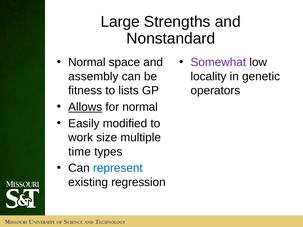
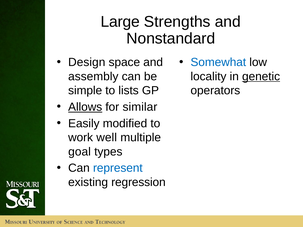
Normal at (87, 62): Normal -> Design
Somewhat colour: purple -> blue
genetic underline: none -> present
fitness: fitness -> simple
for normal: normal -> similar
size: size -> well
time: time -> goal
